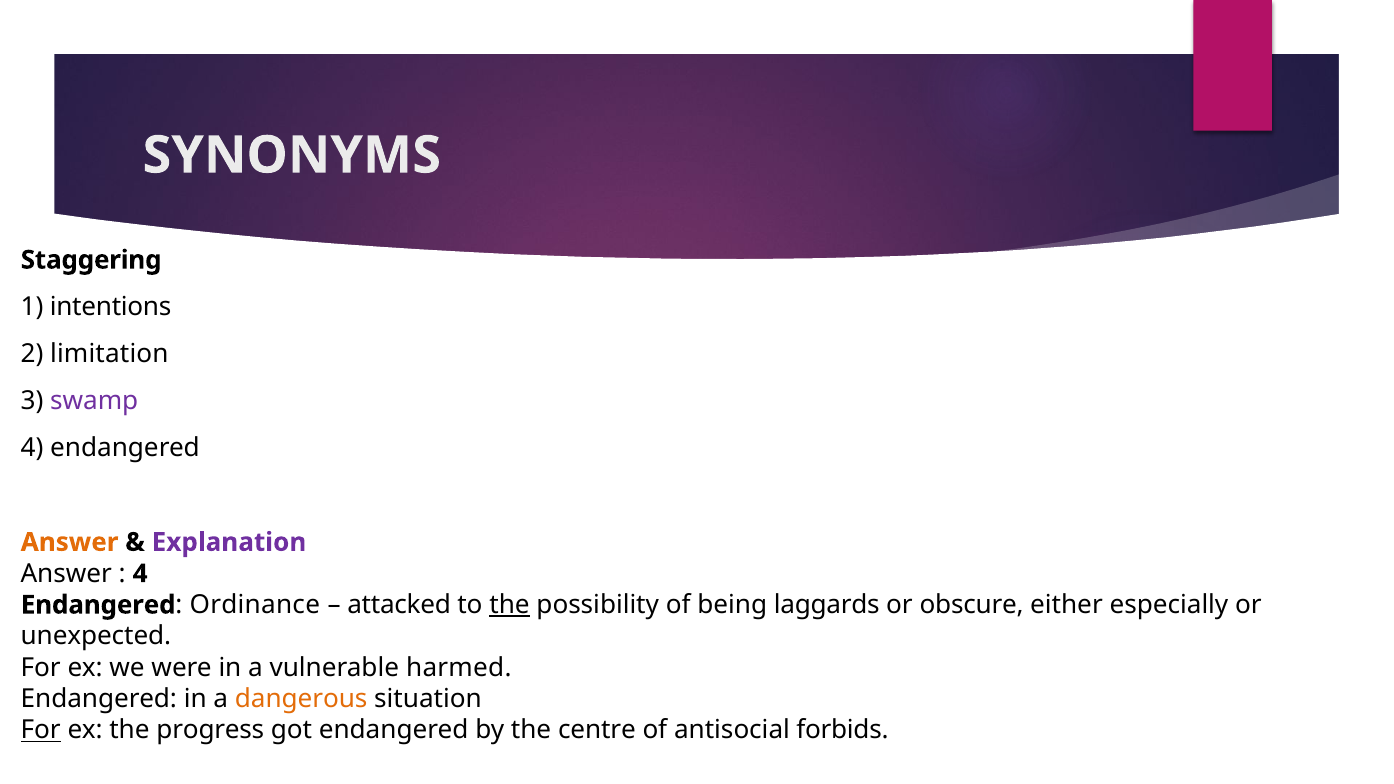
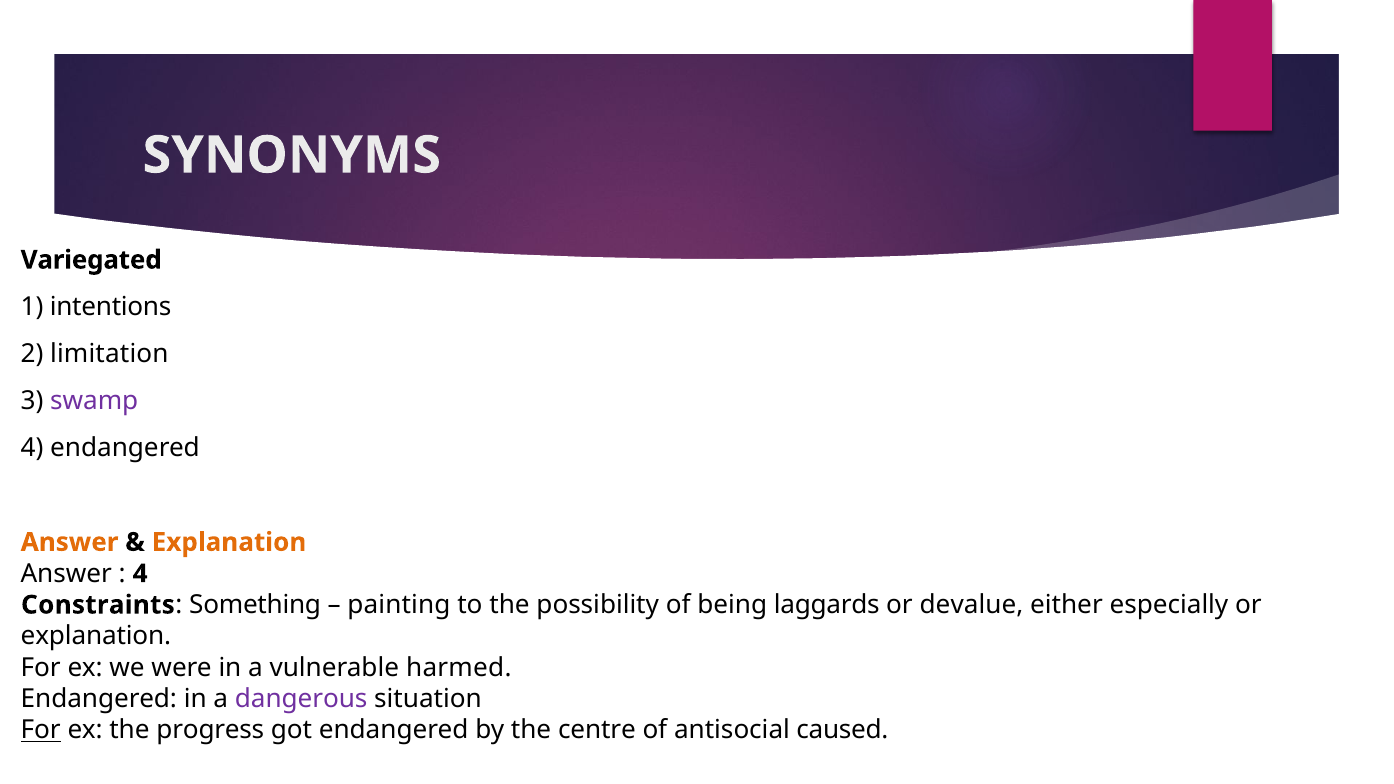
Staggering: Staggering -> Variegated
Explanation at (229, 542) colour: purple -> orange
Endangered at (98, 605): Endangered -> Constraints
Ordinance: Ordinance -> Something
attacked: attacked -> painting
the at (509, 605) underline: present -> none
obscure: obscure -> devalue
unexpected at (96, 636): unexpected -> explanation
dangerous colour: orange -> purple
forbids: forbids -> caused
